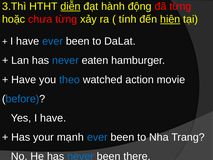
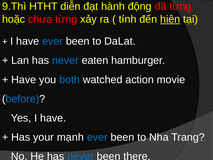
3.Thì: 3.Thì -> 9.Thì
diễn underline: present -> none
theo: theo -> both
